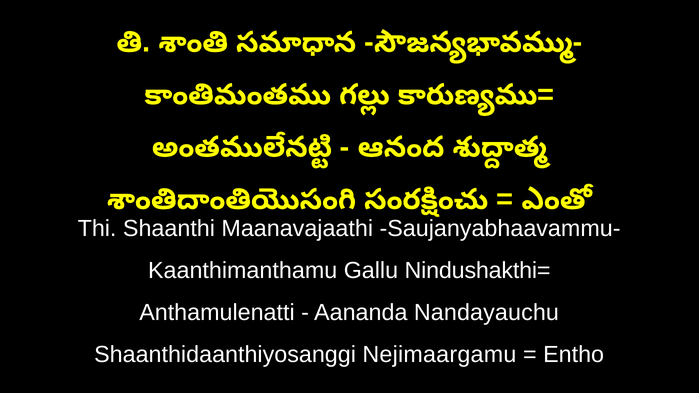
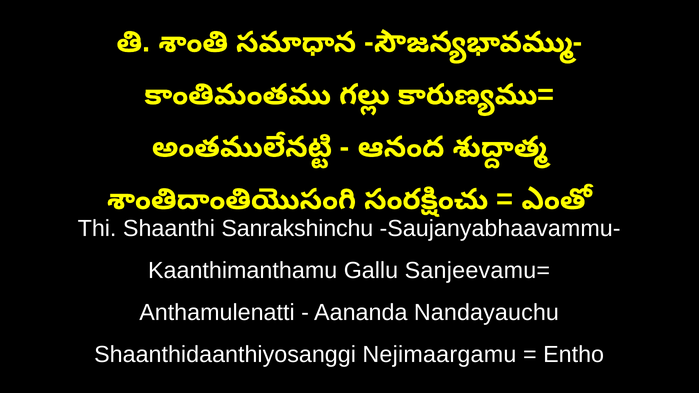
Maanavajaathi: Maanavajaathi -> Sanrakshinchu
Nindushakthi=: Nindushakthi= -> Sanjeevamu=
